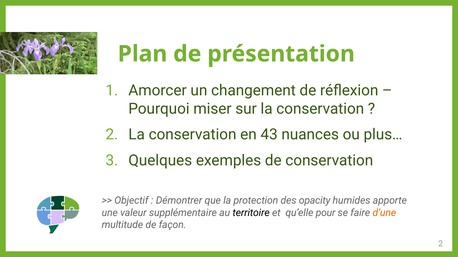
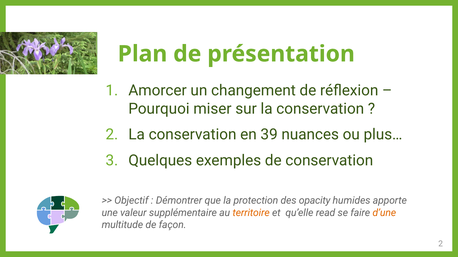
43: 43 -> 39
territoire colour: black -> orange
pour: pour -> read
